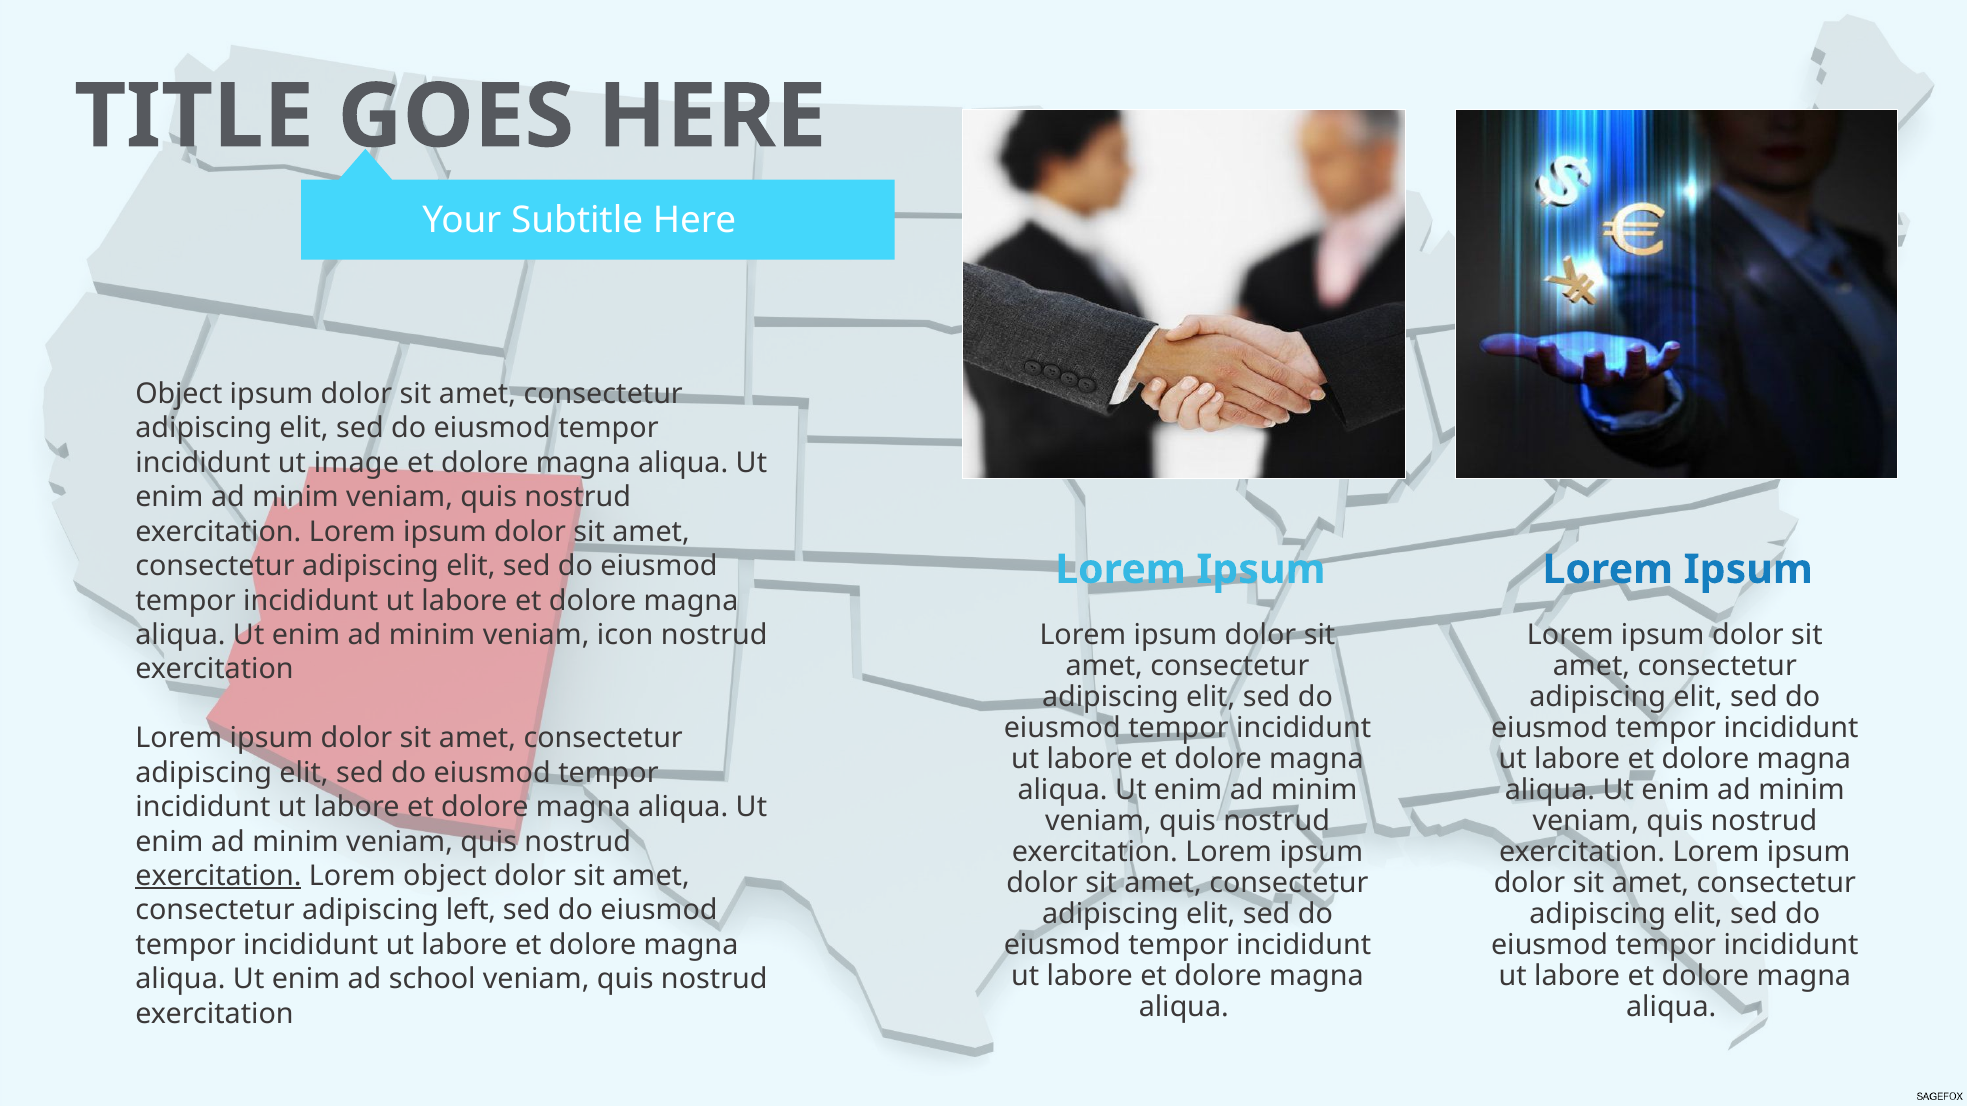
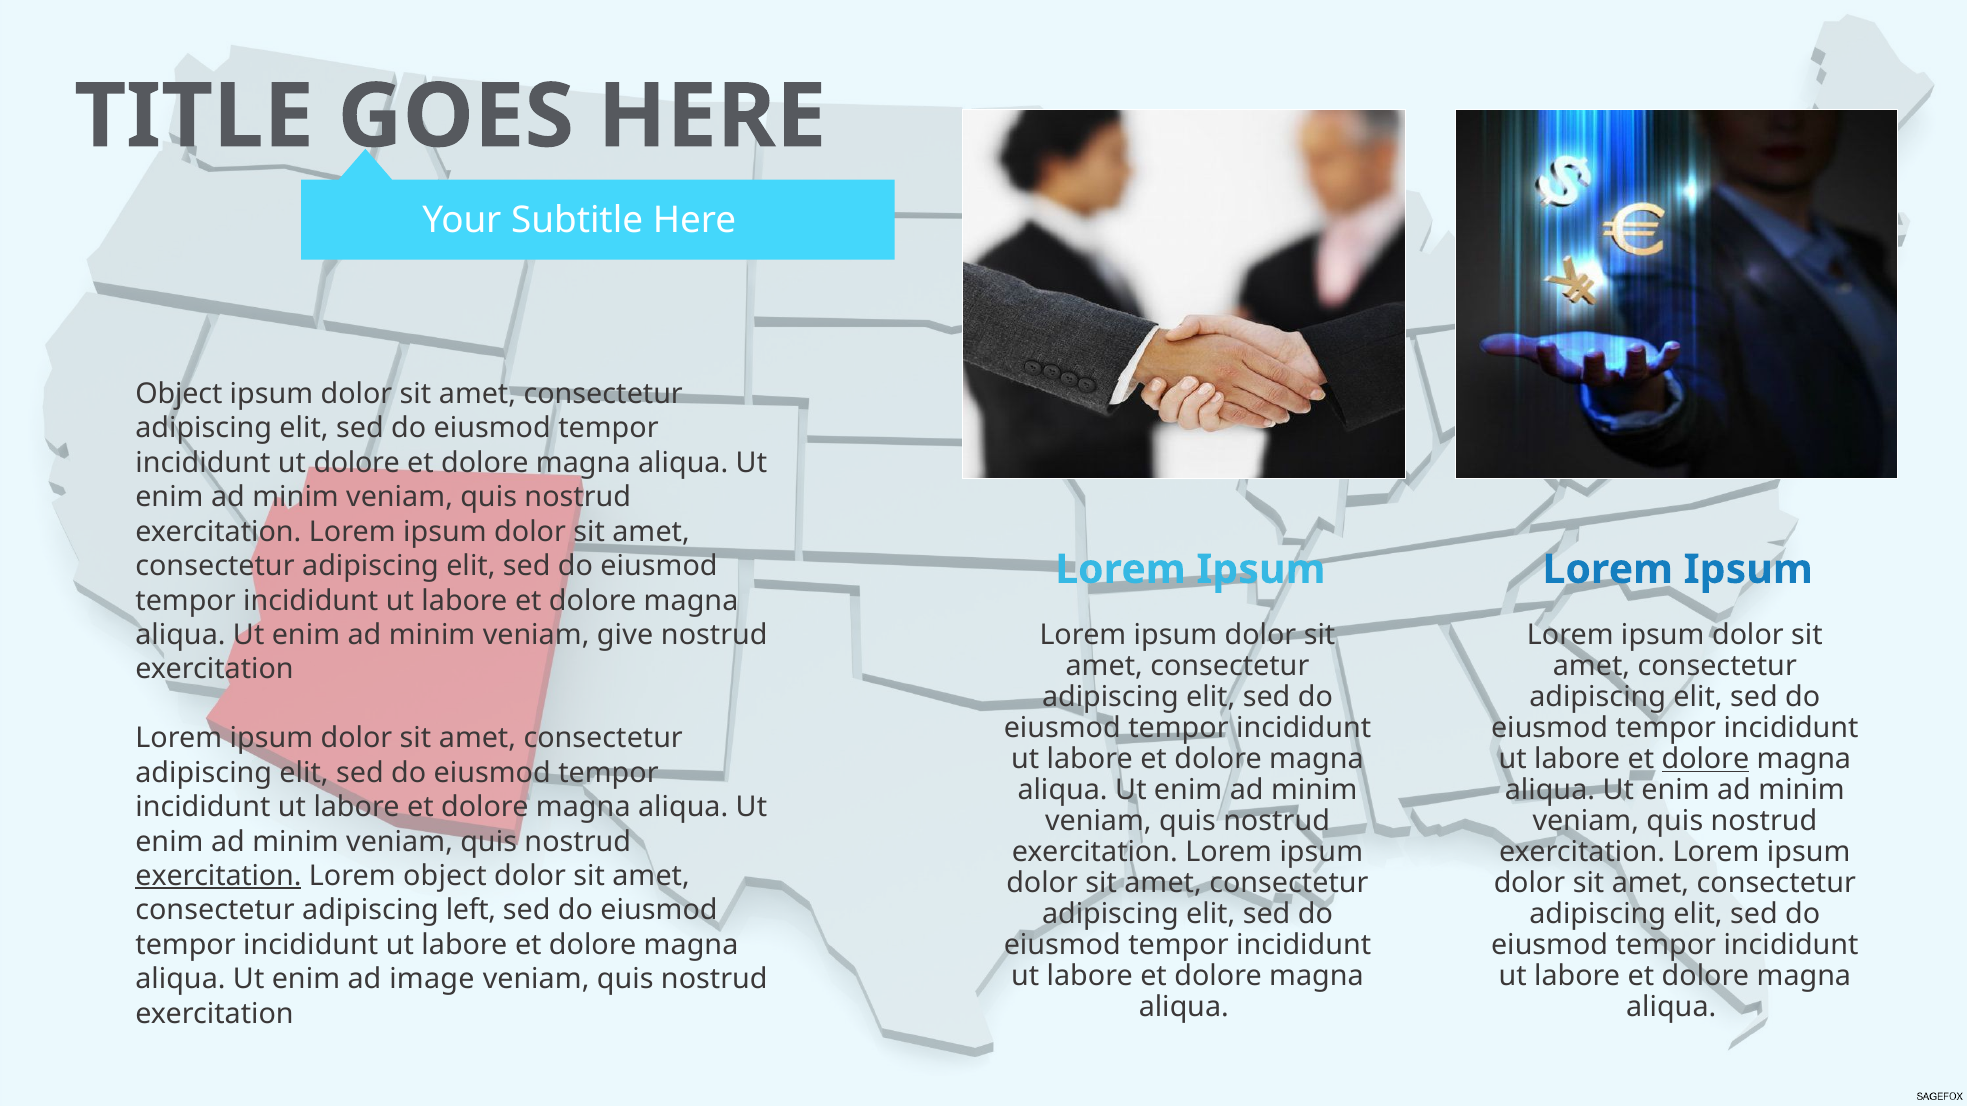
ut image: image -> dolore
icon: icon -> give
dolore at (1705, 759) underline: none -> present
school: school -> image
